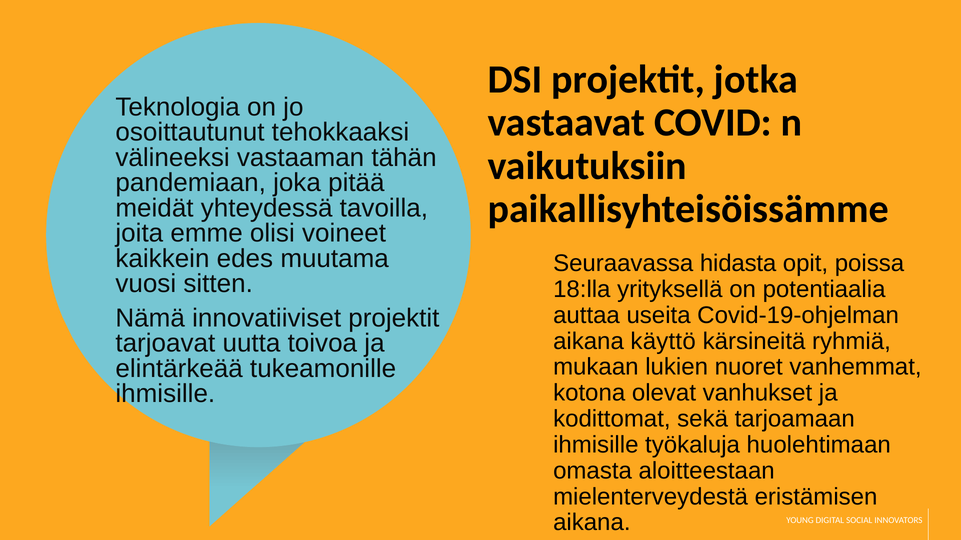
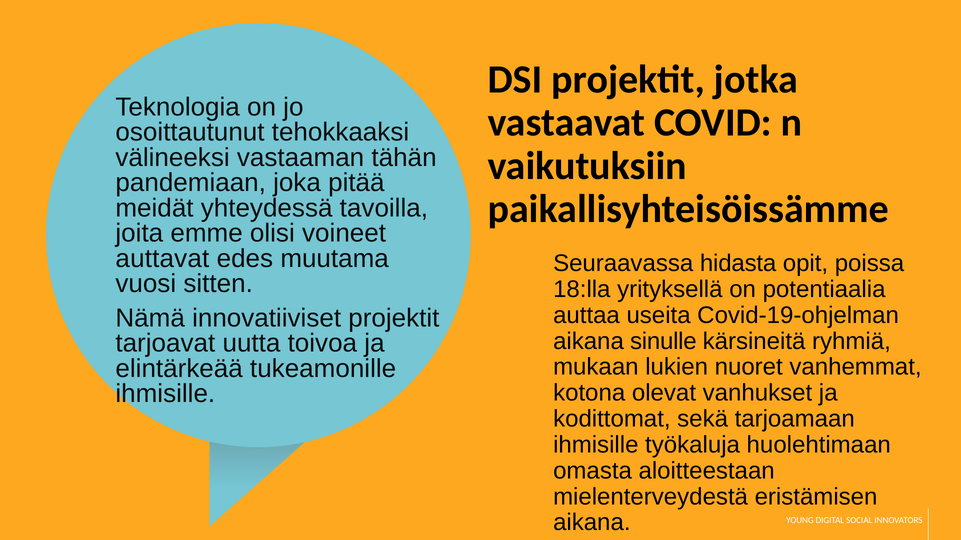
kaikkein: kaikkein -> auttavat
käyttö: käyttö -> sinulle
